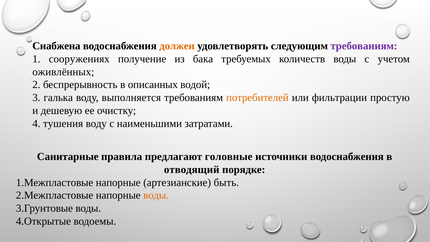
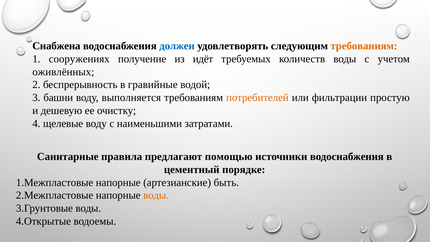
должен colour: orange -> blue
требованиям at (364, 46) colour: purple -> orange
бака: бака -> идёт
описанных: описанных -> гравийные
галька: галька -> башни
тушения: тушения -> щелевые
головные: головные -> помощью
отводящий: отводящий -> цементный
